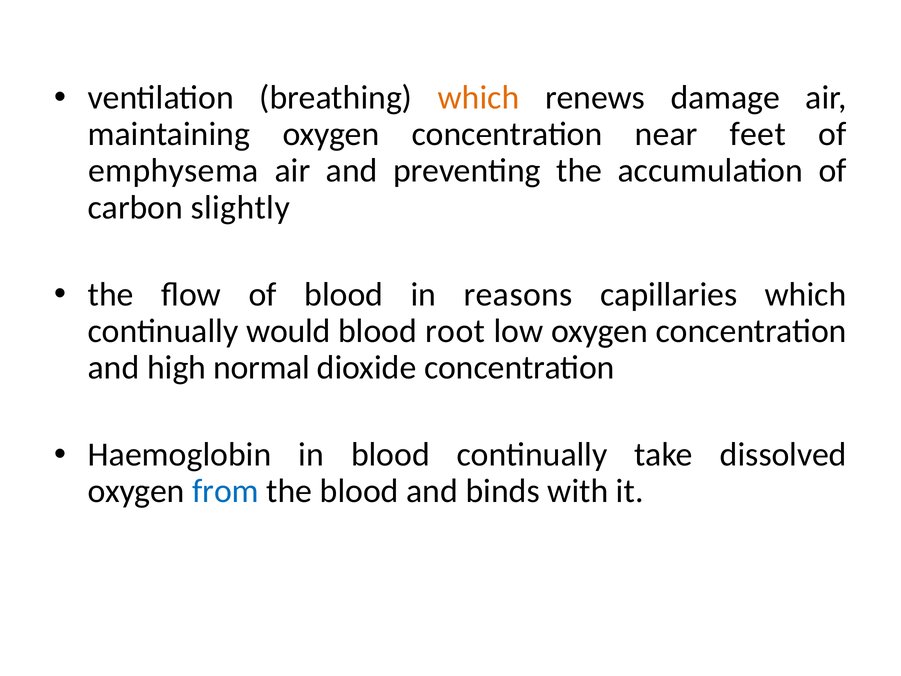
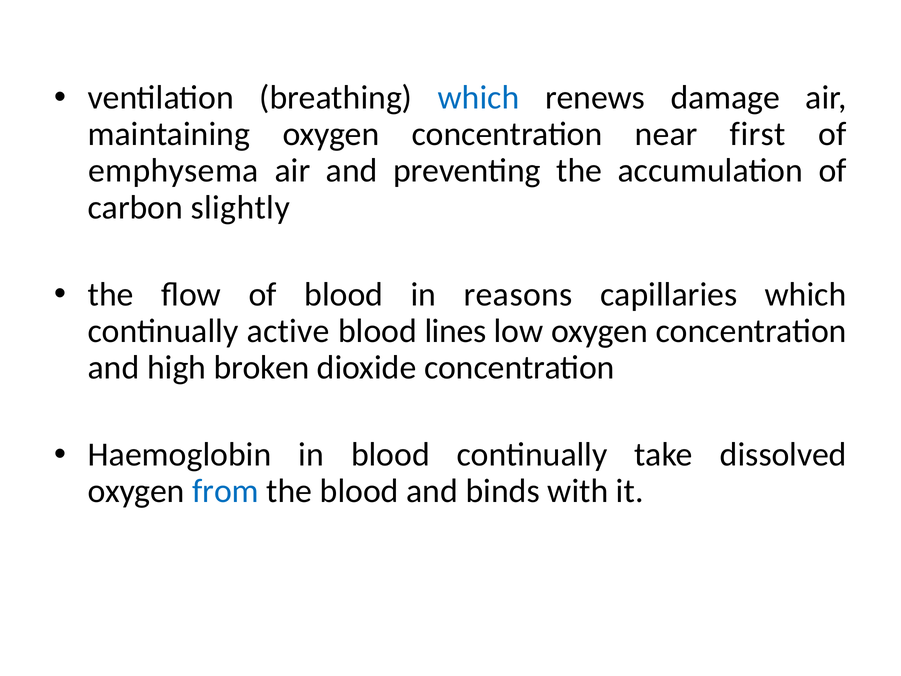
which at (479, 98) colour: orange -> blue
feet: feet -> first
would: would -> active
root: root -> lines
normal: normal -> broken
